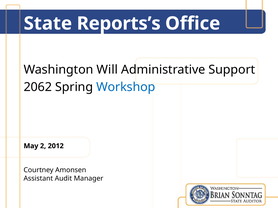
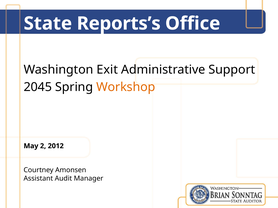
Will: Will -> Exit
2062: 2062 -> 2045
Workshop colour: blue -> orange
